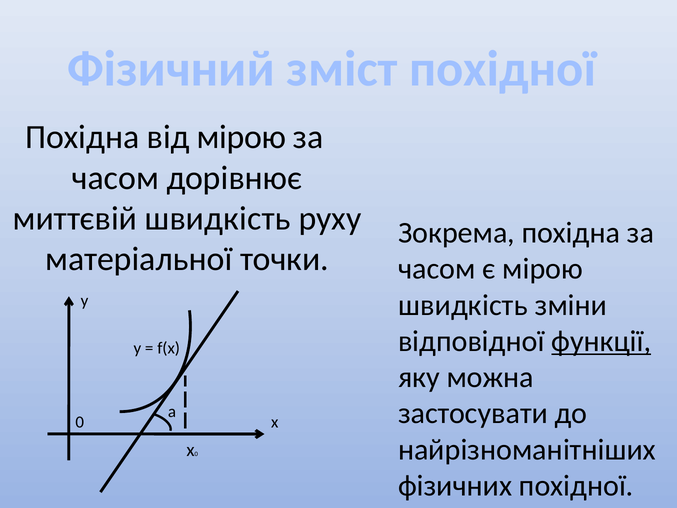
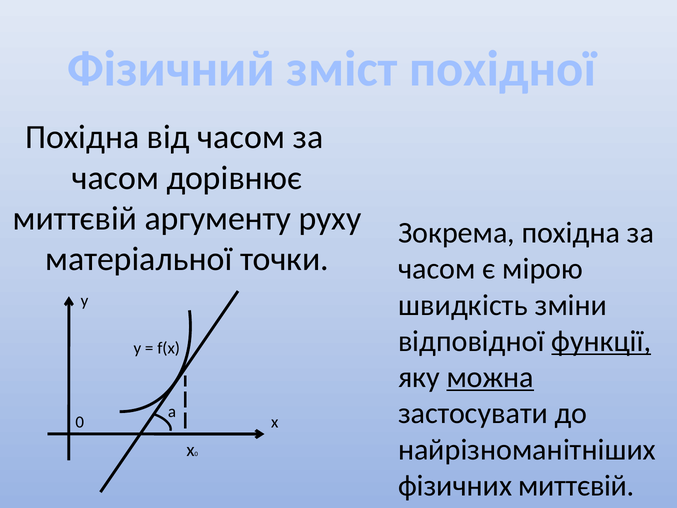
від мірою: мірою -> часом
миттєвій швидкість: швидкість -> аргументу
можна underline: none -> present
фізичних похідної: похідної -> миттєвій
